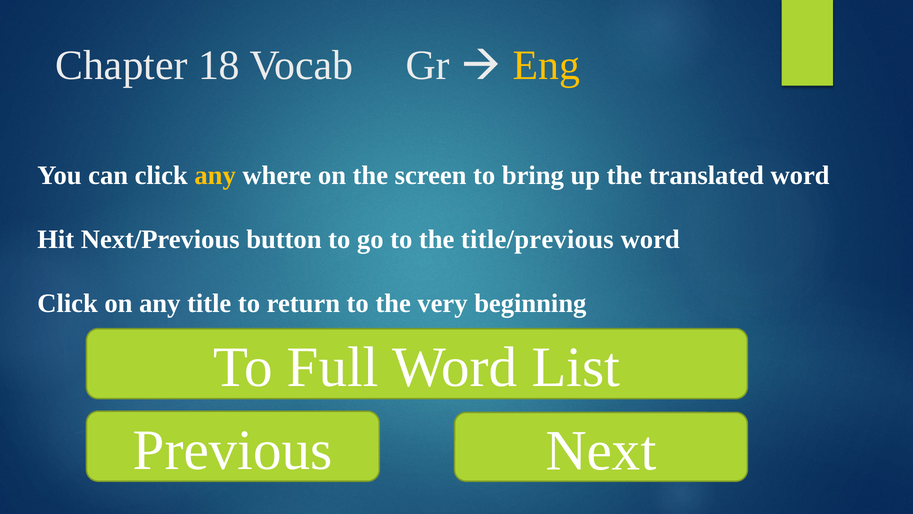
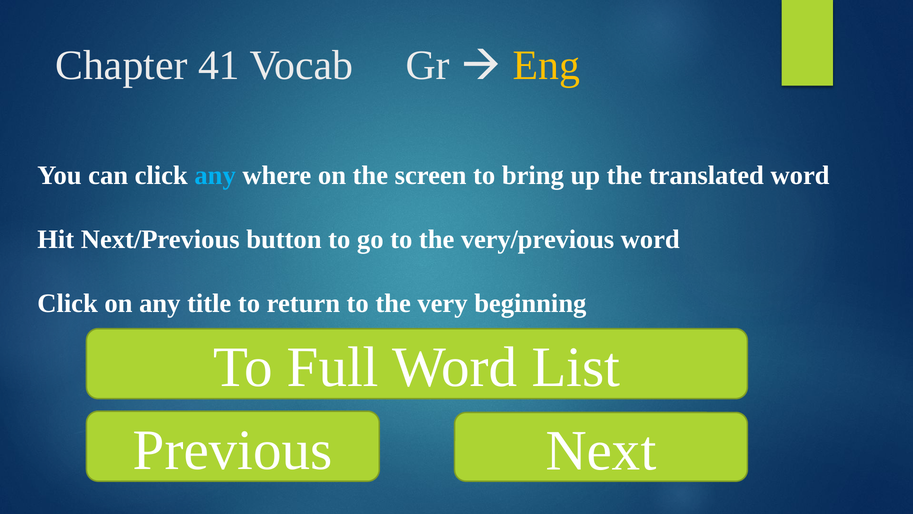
18: 18 -> 41
any at (215, 175) colour: yellow -> light blue
title/previous: title/previous -> very/previous
